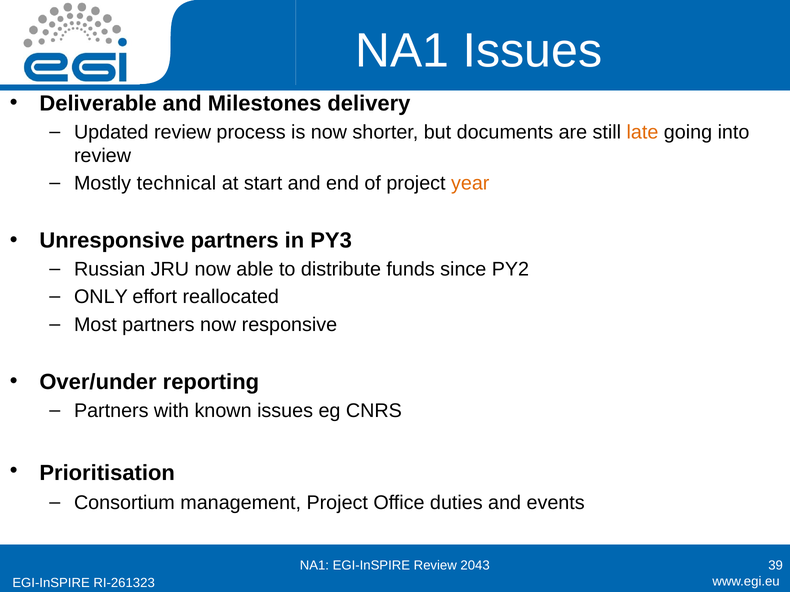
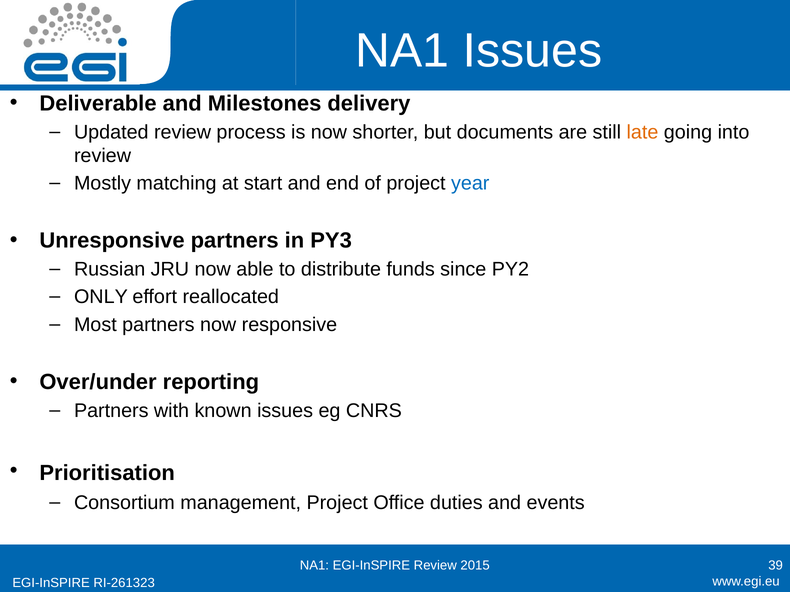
technical: technical -> matching
year colour: orange -> blue
2043: 2043 -> 2015
